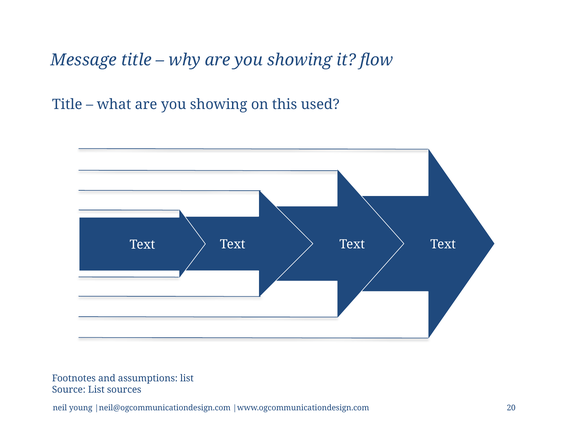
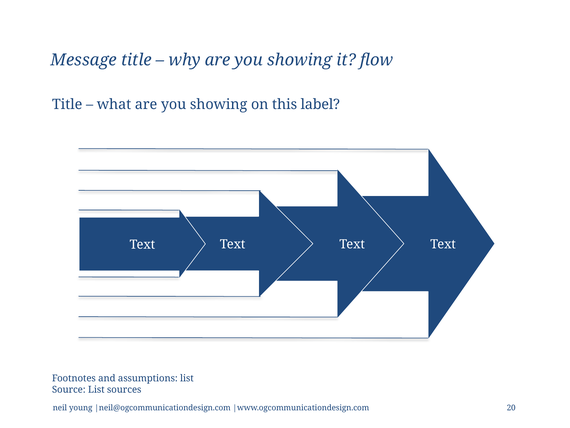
used: used -> label
